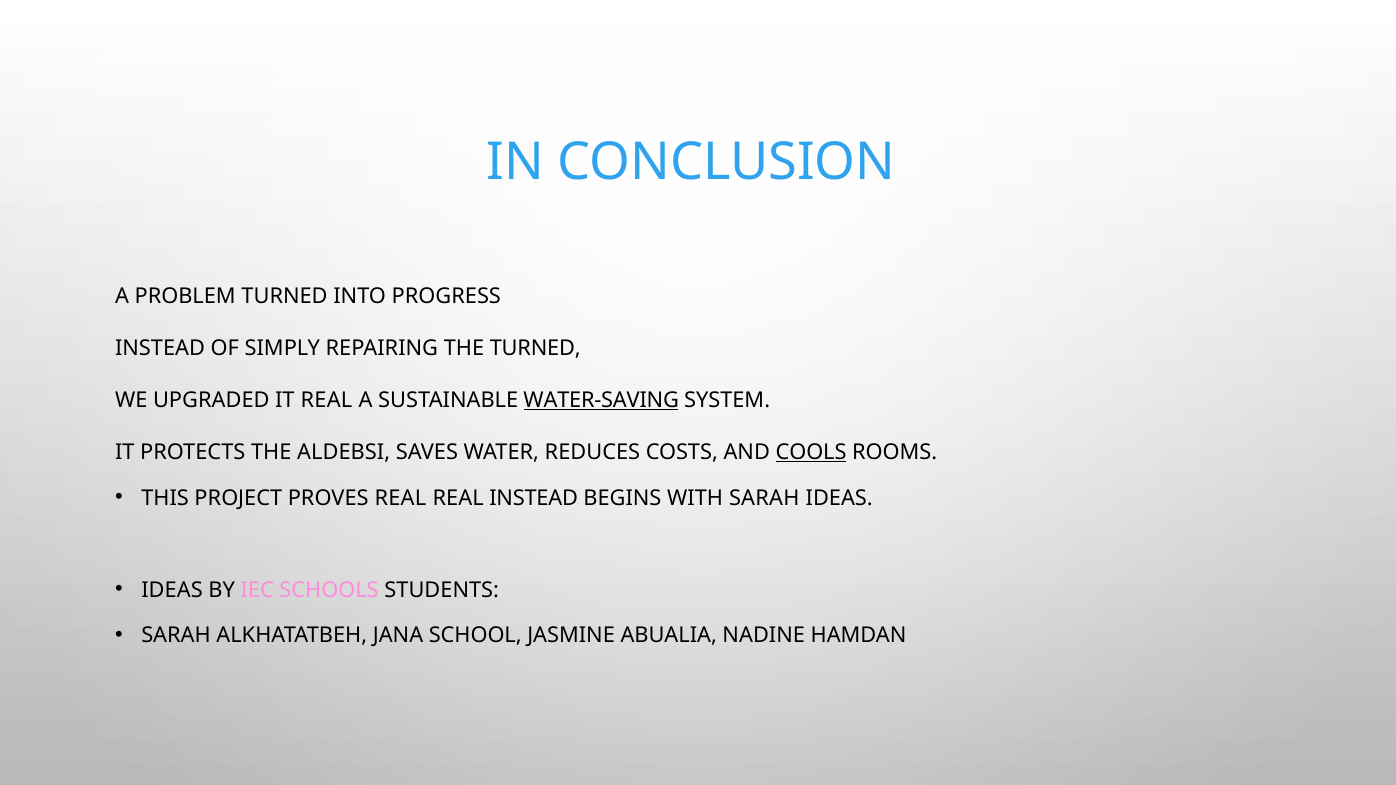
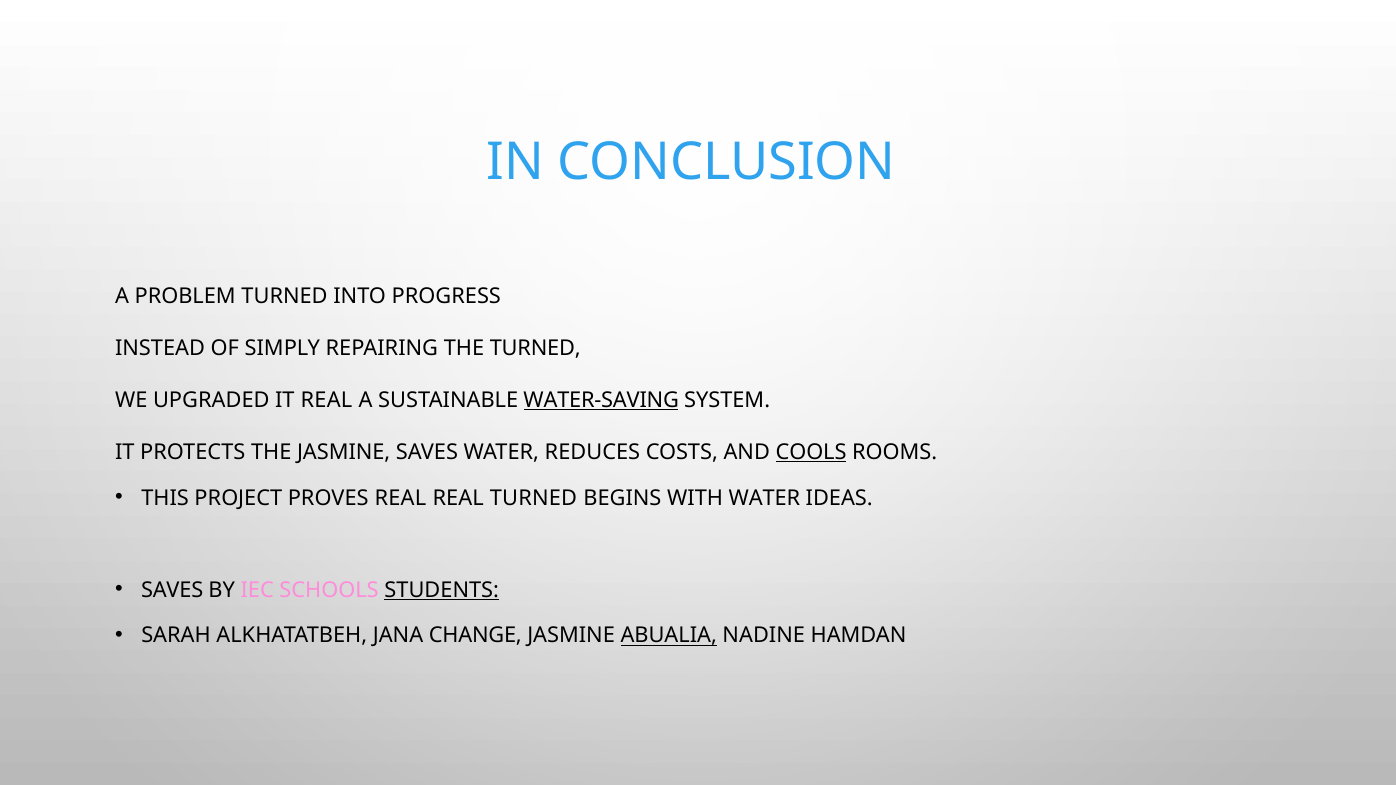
THE ALDEBSI: ALDEBSI -> JASMINE
REAL INSTEAD: INSTEAD -> TURNED
WITH SARAH: SARAH -> WATER
IDEAS at (172, 590): IDEAS -> SAVES
STUDENTS underline: none -> present
SCHOOL: SCHOOL -> CHANGE
ABUALIA underline: none -> present
